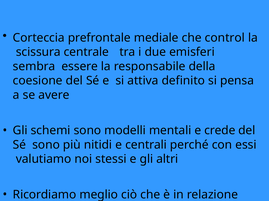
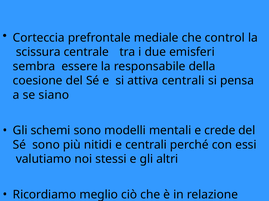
attiva definito: definito -> centrali
avere: avere -> siano
